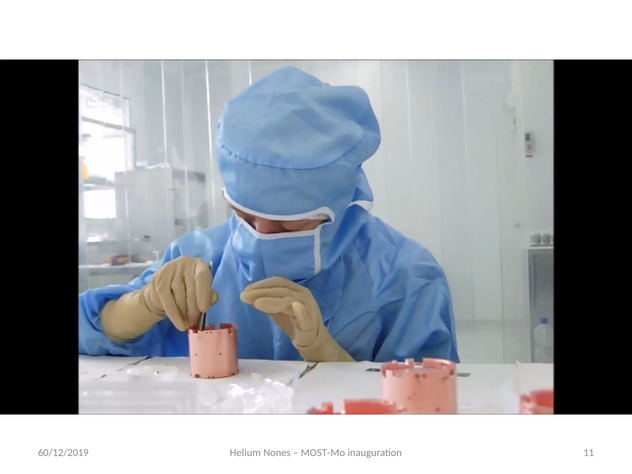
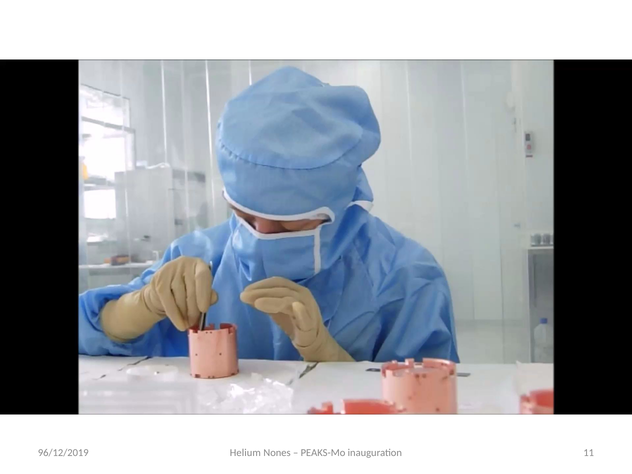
MOST-Mo: MOST-Mo -> PEAKS-Mo
60/12/2019: 60/12/2019 -> 96/12/2019
